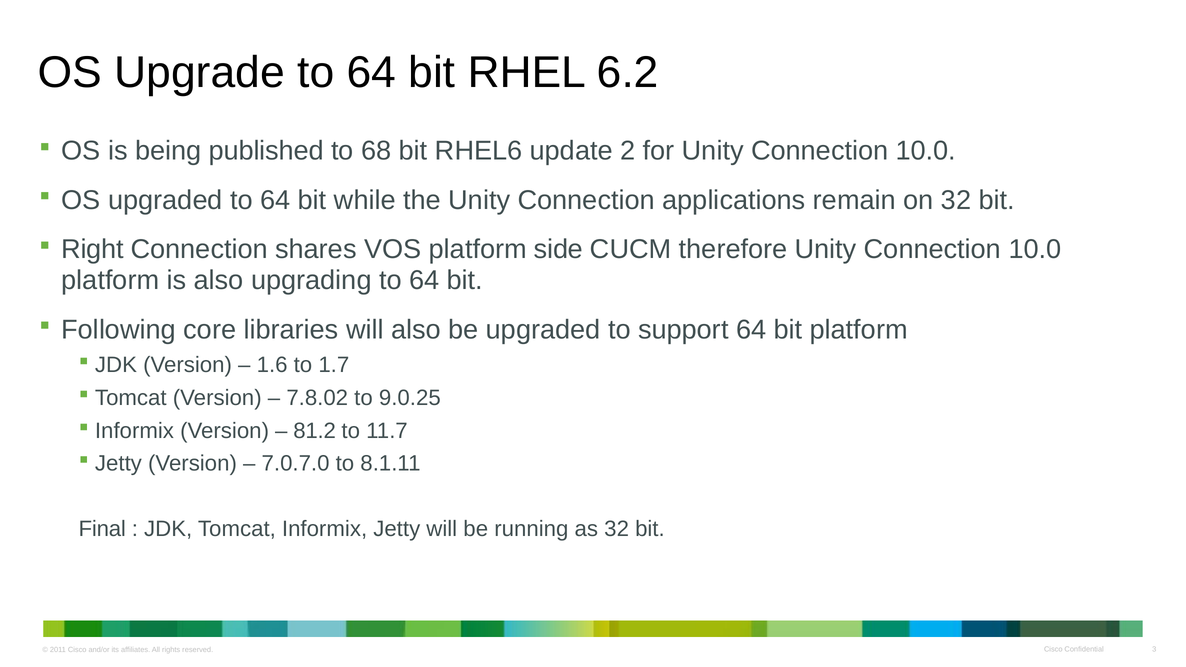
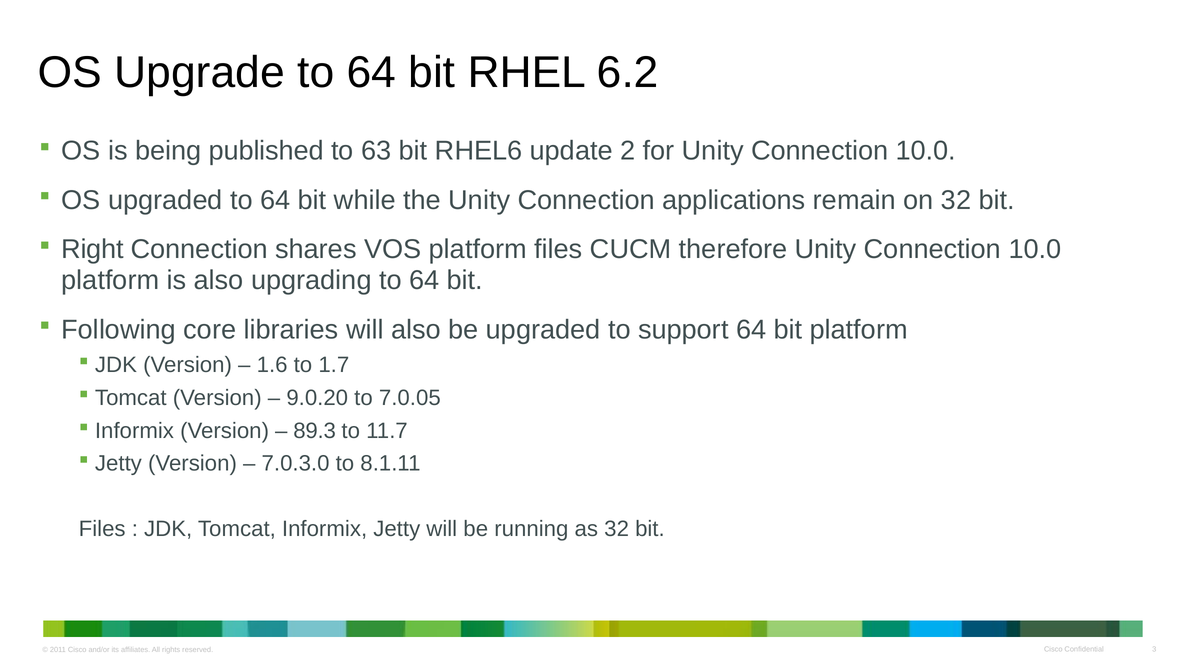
68: 68 -> 63
platform side: side -> files
7.8.02: 7.8.02 -> 9.0.20
9.0.25: 9.0.25 -> 7.0.05
81.2: 81.2 -> 89.3
7.0.7.0: 7.0.7.0 -> 7.0.3.0
Final at (102, 529): Final -> Files
